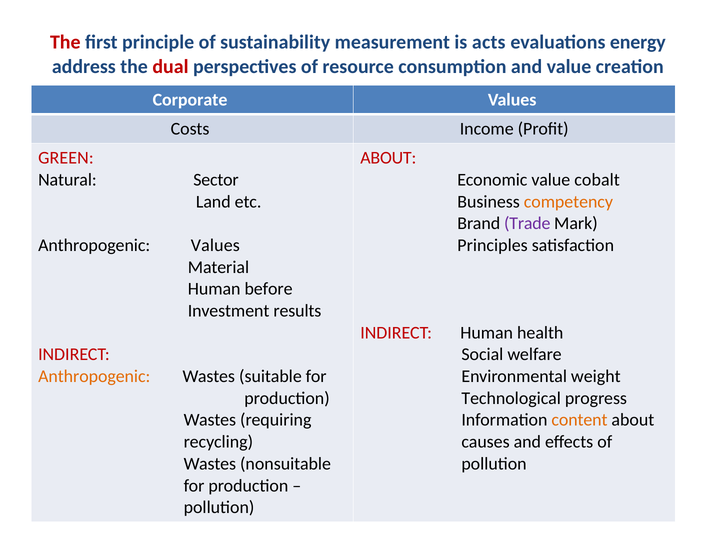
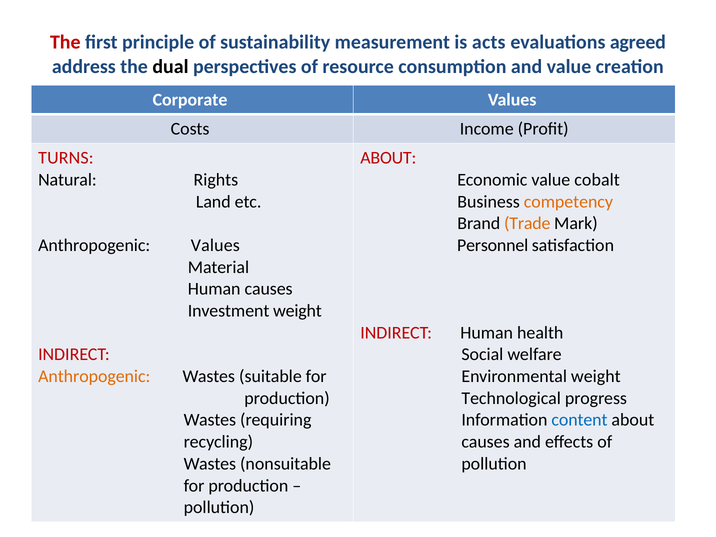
energy: energy -> agreed
dual colour: red -> black
GREEN: GREEN -> TURNS
Sector: Sector -> Rights
Trade colour: purple -> orange
Principles: Principles -> Personnel
Human before: before -> causes
Investment results: results -> weight
content colour: orange -> blue
